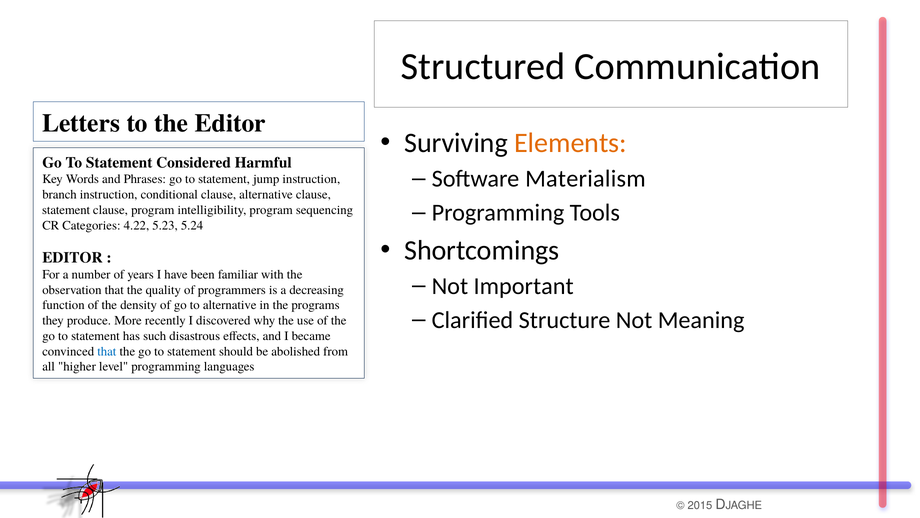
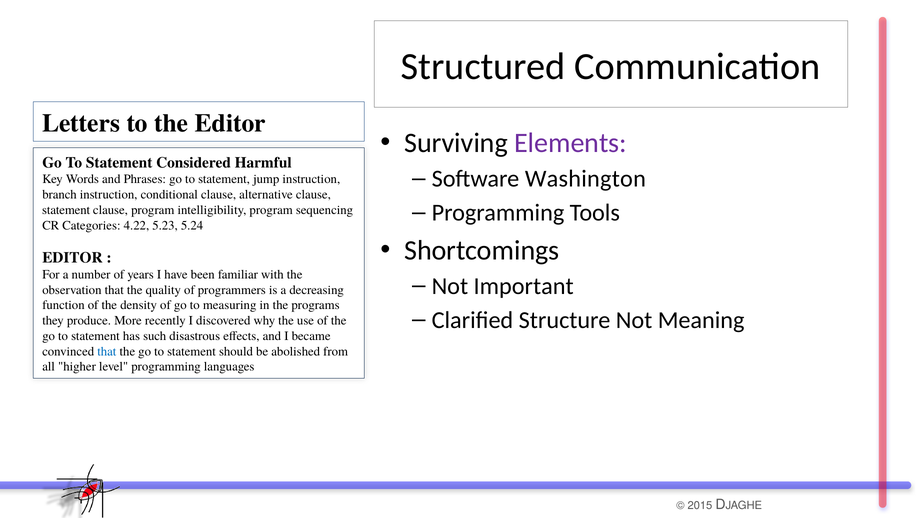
Elements colour: orange -> purple
Materialism: Materialism -> Washington
to alternative: alternative -> measuring
